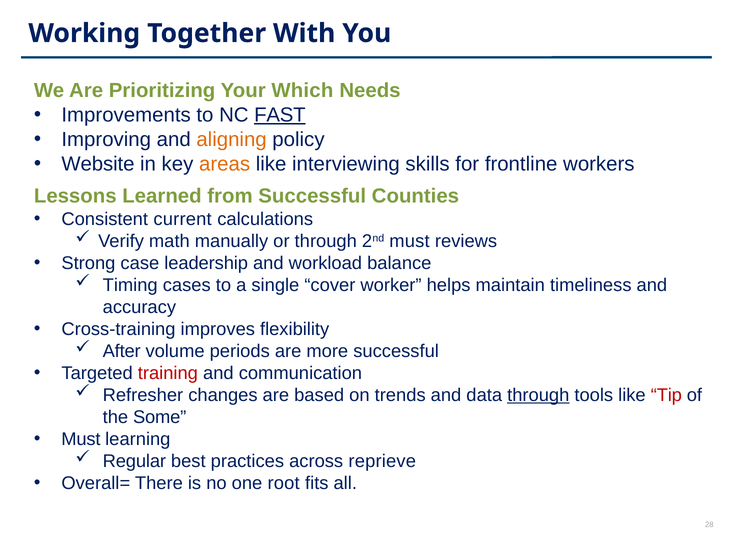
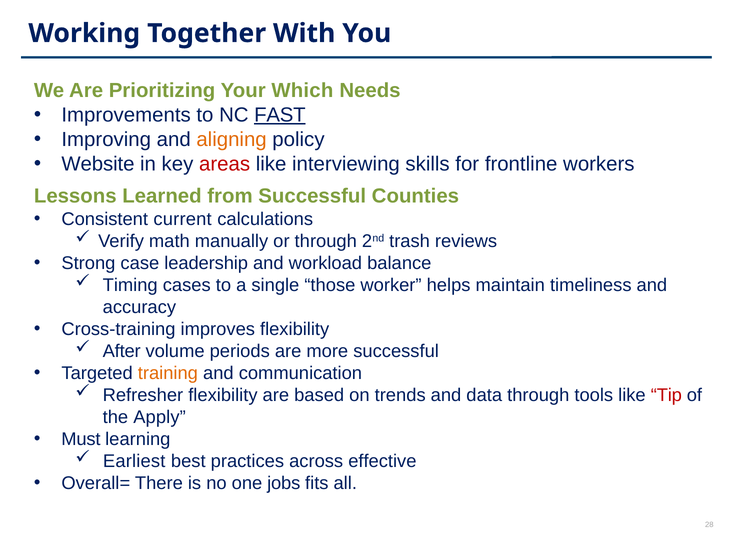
areas colour: orange -> red
2nd must: must -> trash
cover: cover -> those
training colour: red -> orange
Refresher changes: changes -> flexibility
through at (538, 396) underline: present -> none
Some: Some -> Apply
Regular: Regular -> Earliest
reprieve: reprieve -> effective
root: root -> jobs
